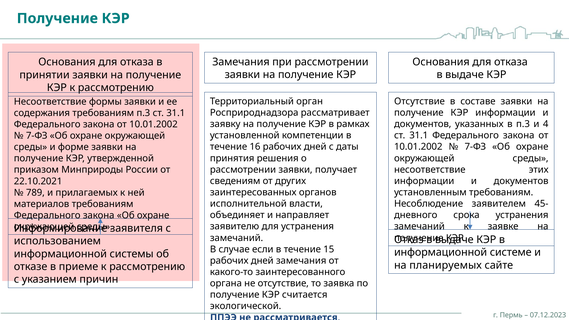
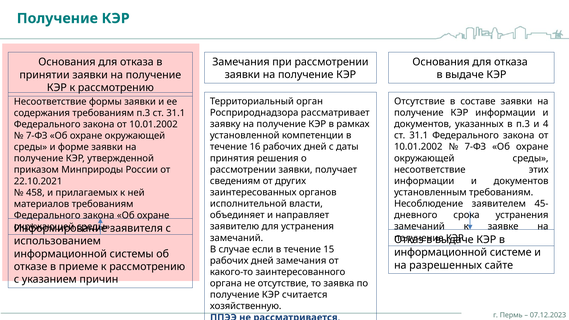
789: 789 -> 458
планируемых: планируемых -> разрешенных
экологической: экологической -> хозяйственную
